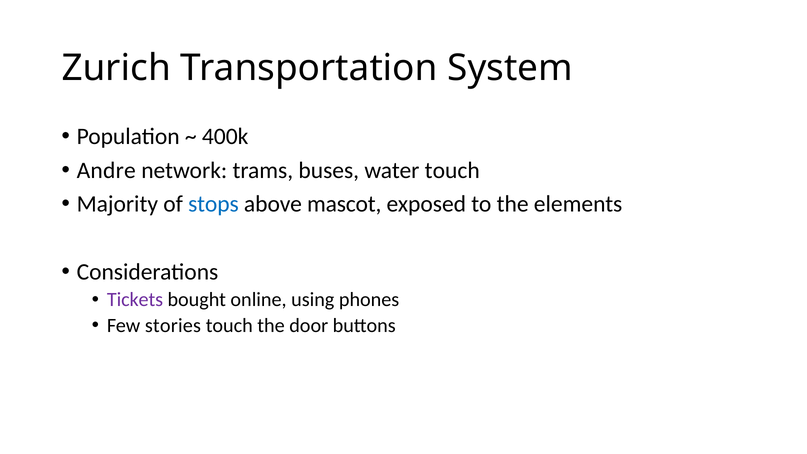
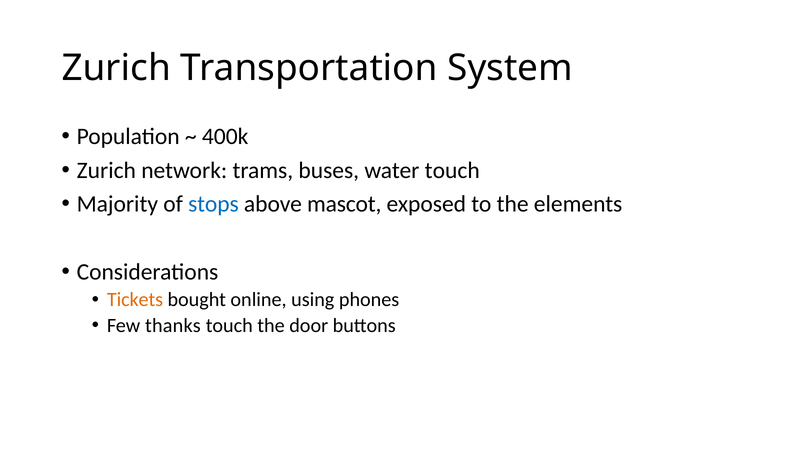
Andre at (106, 170): Andre -> Zurich
Tickets colour: purple -> orange
stories: stories -> thanks
